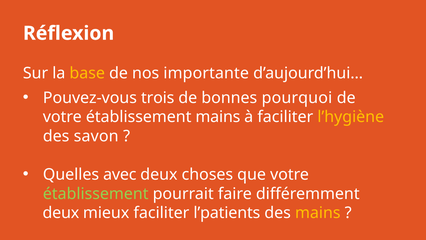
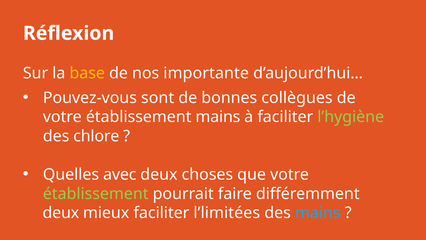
trois: trois -> sont
pourquoi: pourquoi -> collègues
l’hygiène colour: yellow -> light green
savon: savon -> chlore
l’patients: l’patients -> l’limitées
mains at (318, 213) colour: yellow -> light blue
